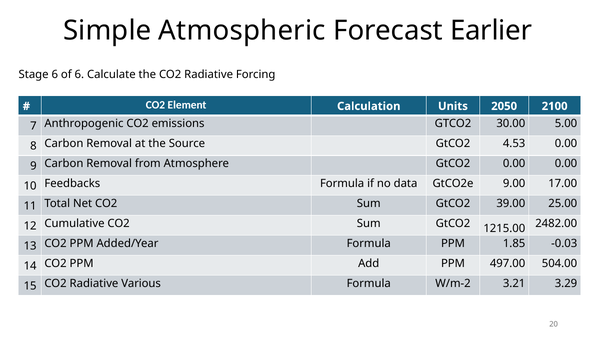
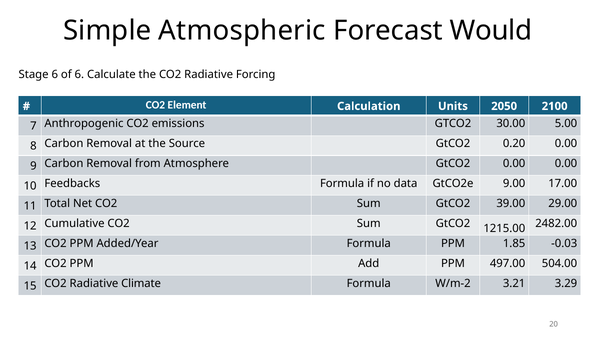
Earlier: Earlier -> Would
4.53: 4.53 -> 0.20
25.00: 25.00 -> 29.00
Various: Various -> Climate
